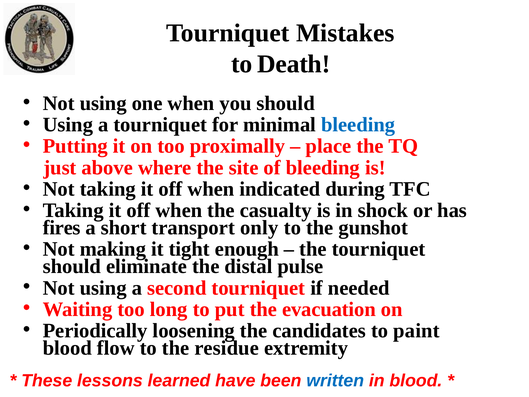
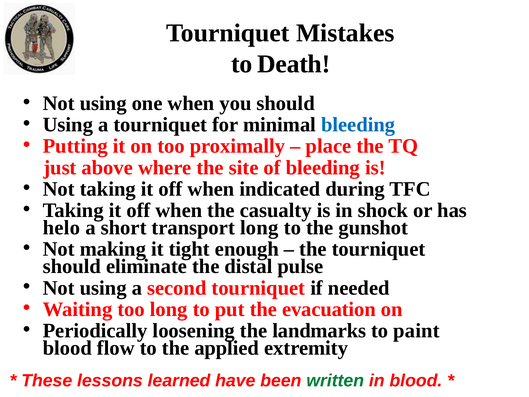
fires: fires -> helo
transport only: only -> long
candidates: candidates -> landmarks
residue: residue -> applied
written colour: blue -> green
